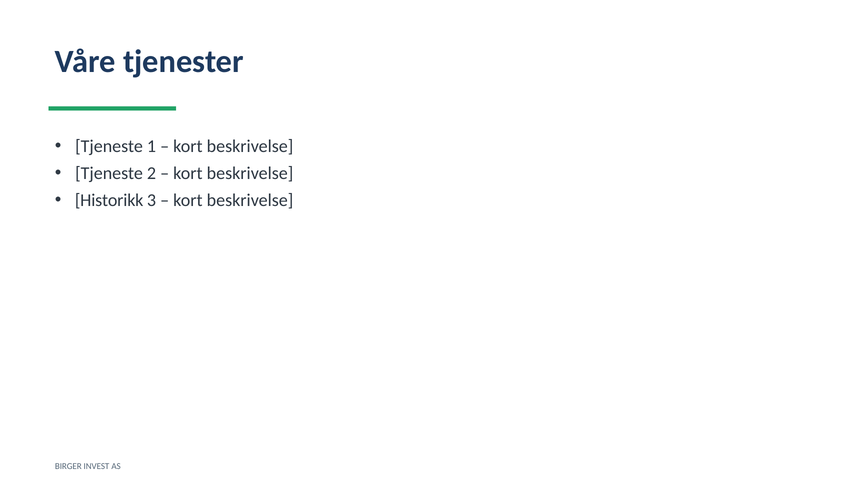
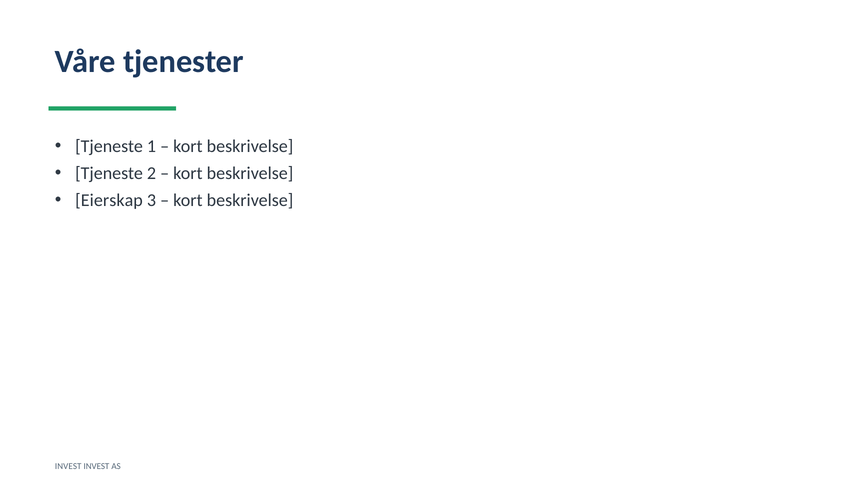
Historikk: Historikk -> Eierskap
BIRGER at (68, 466): BIRGER -> INVEST
